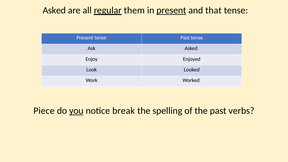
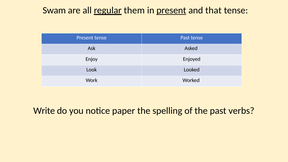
Asked at (54, 10): Asked -> Swam
Piece: Piece -> Write
you underline: present -> none
break: break -> paper
